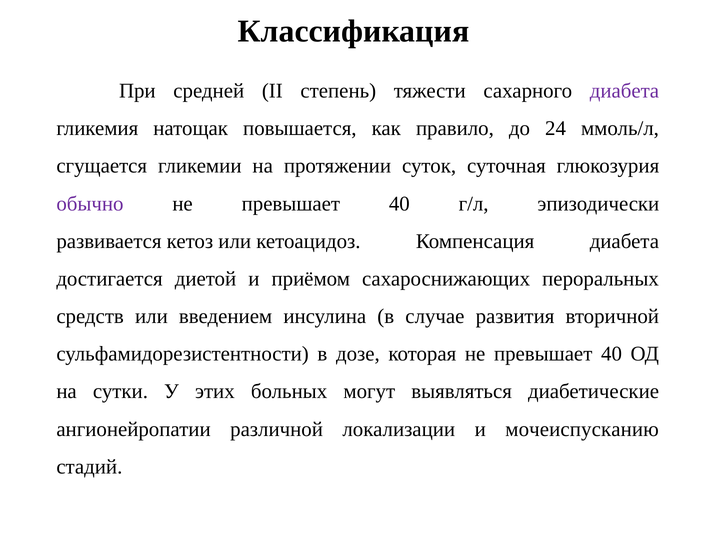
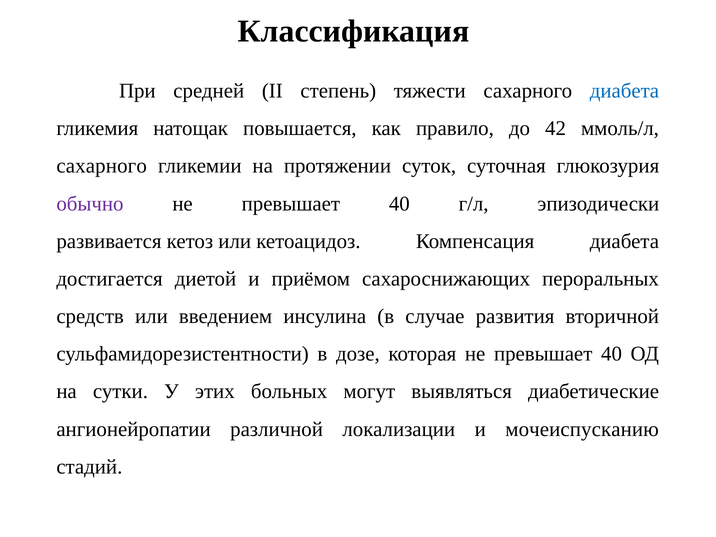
диабета at (624, 91) colour: purple -> blue
24: 24 -> 42
сгущается at (102, 166): сгущается -> сахарного
